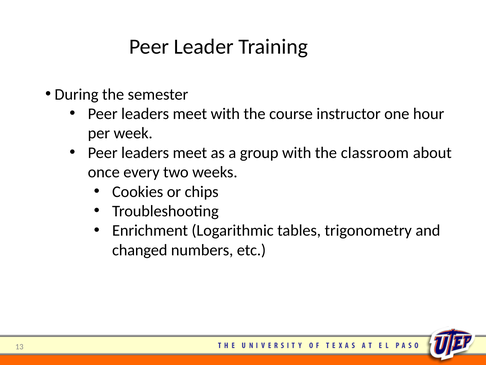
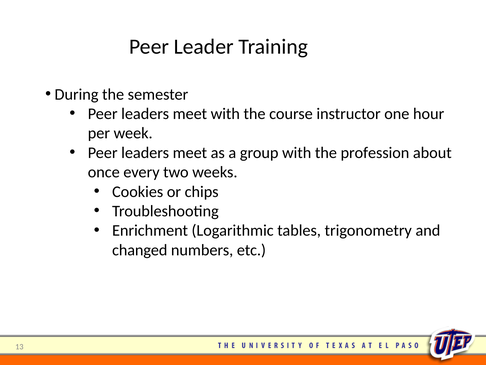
classroom: classroom -> profession
